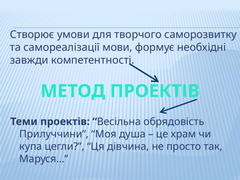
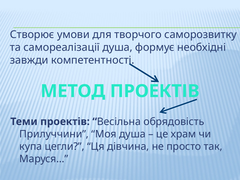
самореалізації мови: мови -> душа
